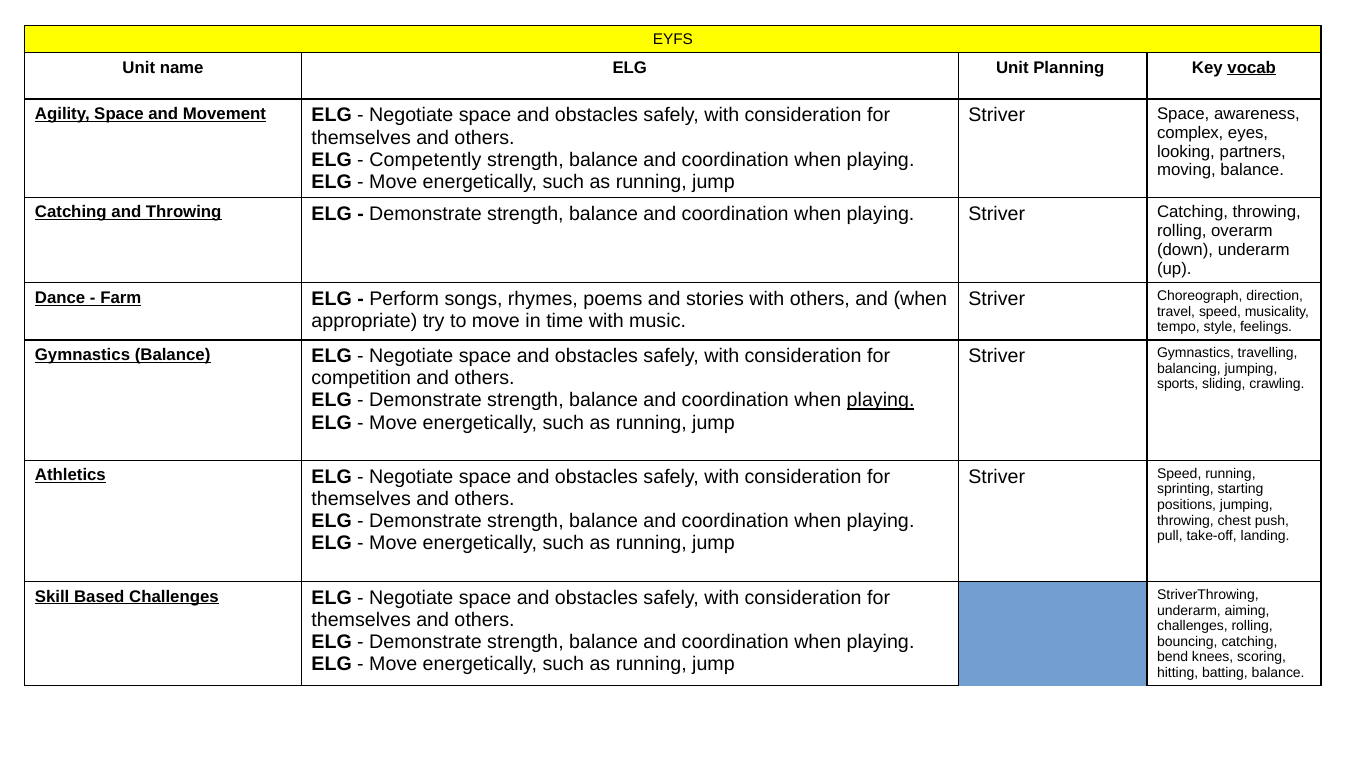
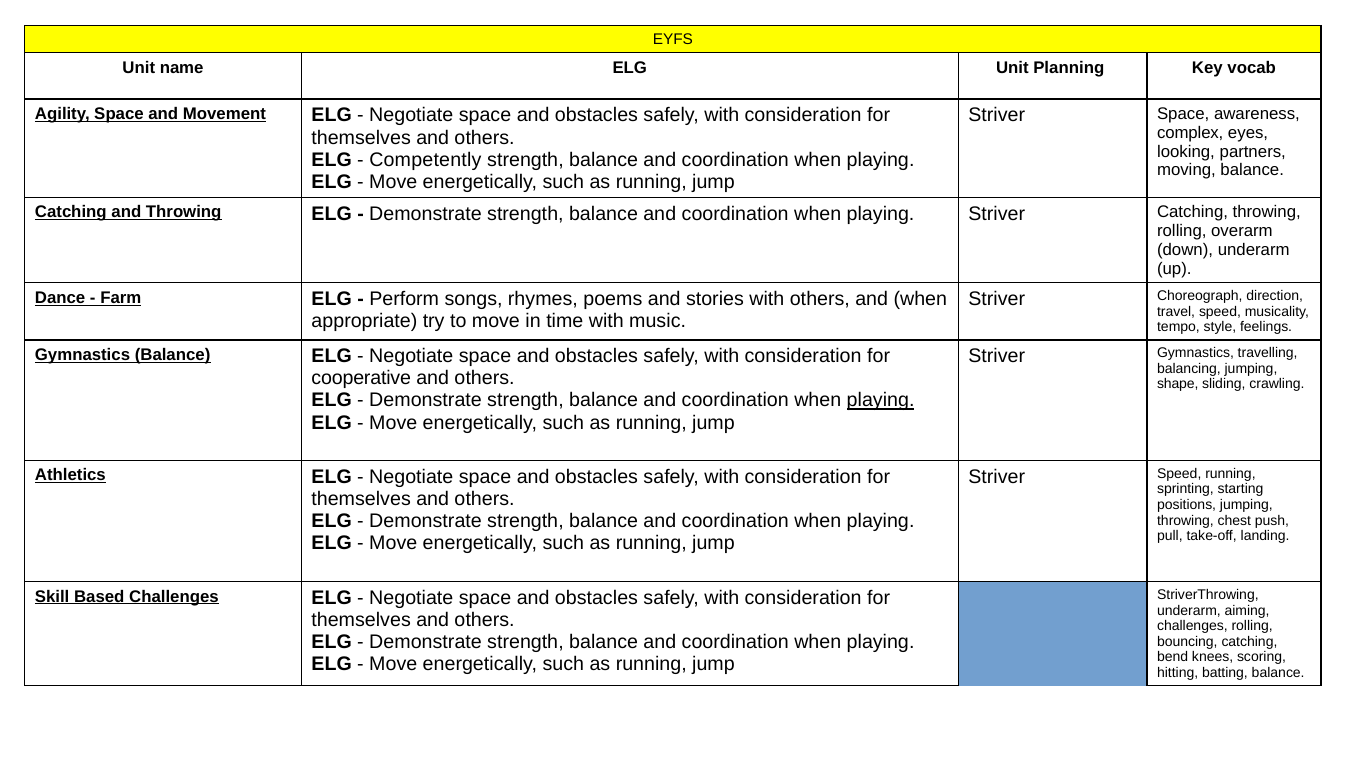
vocab underline: present -> none
competition: competition -> cooperative
sports: sports -> shape
